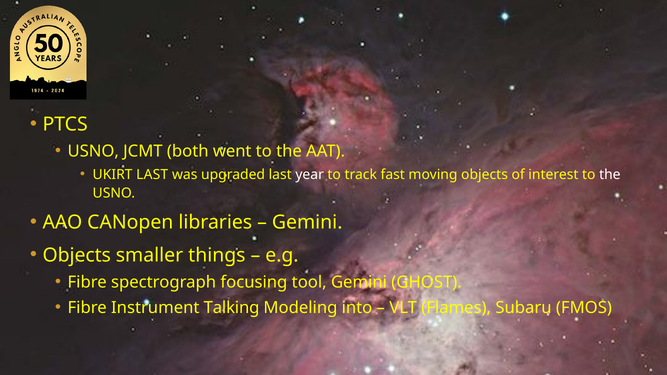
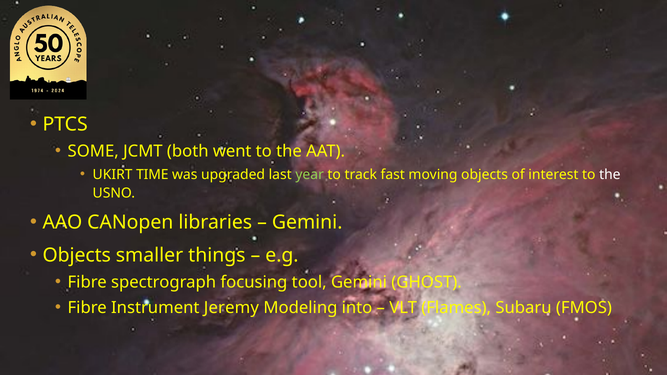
USNO at (93, 151): USNO -> SOME
UKIRT LAST: LAST -> TIME
year colour: white -> light green
Talking: Talking -> Jeremy
